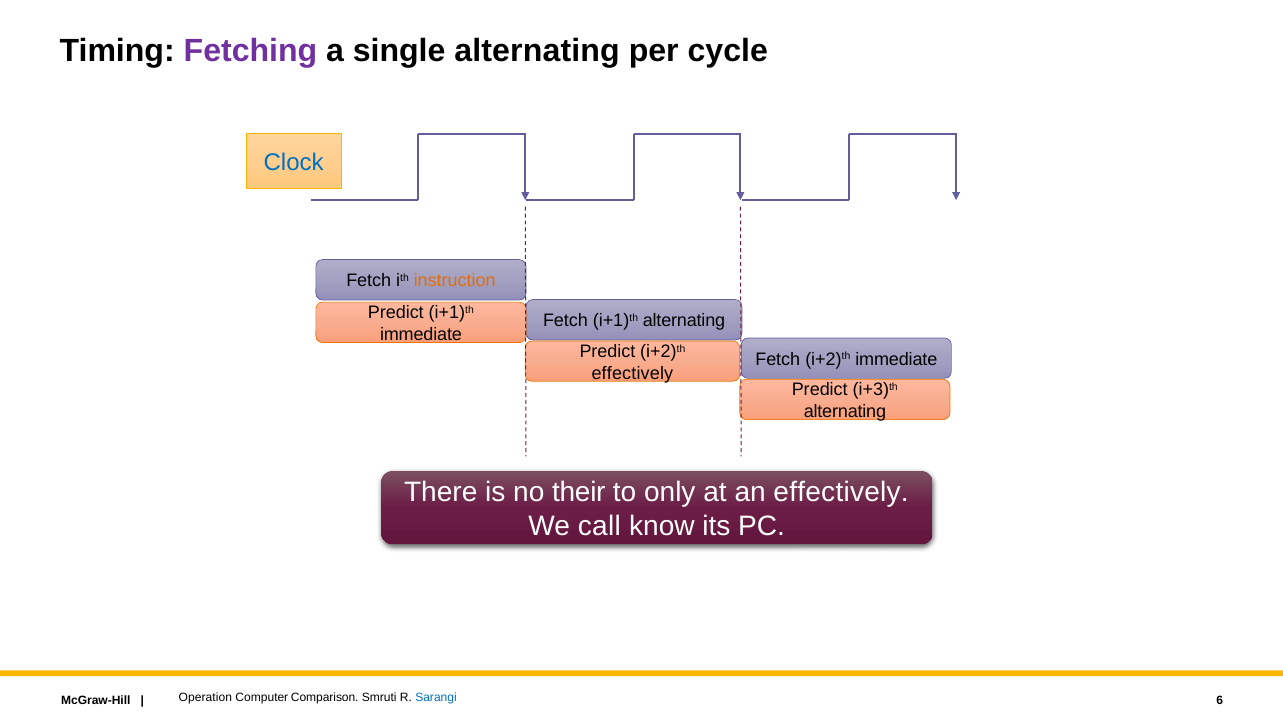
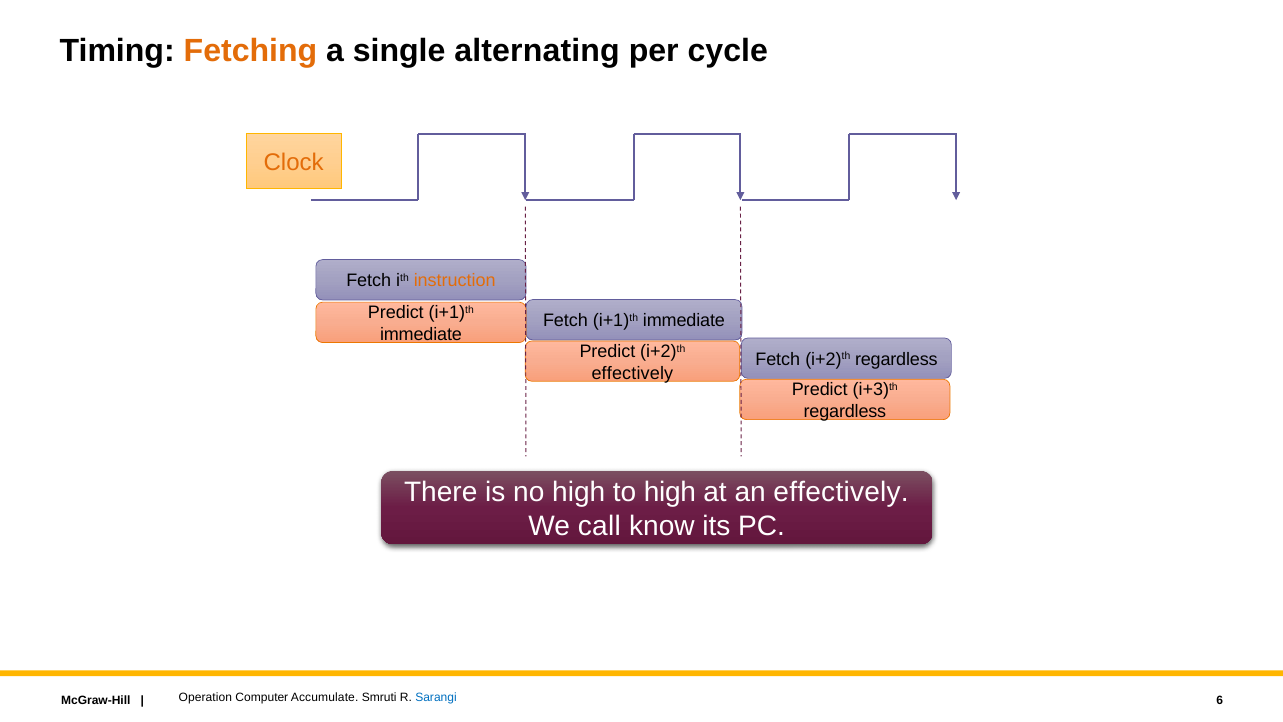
Fetching colour: purple -> orange
Clock colour: blue -> orange
Fetch i+1)th alternating: alternating -> immediate
i+2)th immediate: immediate -> regardless
alternating at (845, 411): alternating -> regardless
no their: their -> high
to only: only -> high
Comparison: Comparison -> Accumulate
